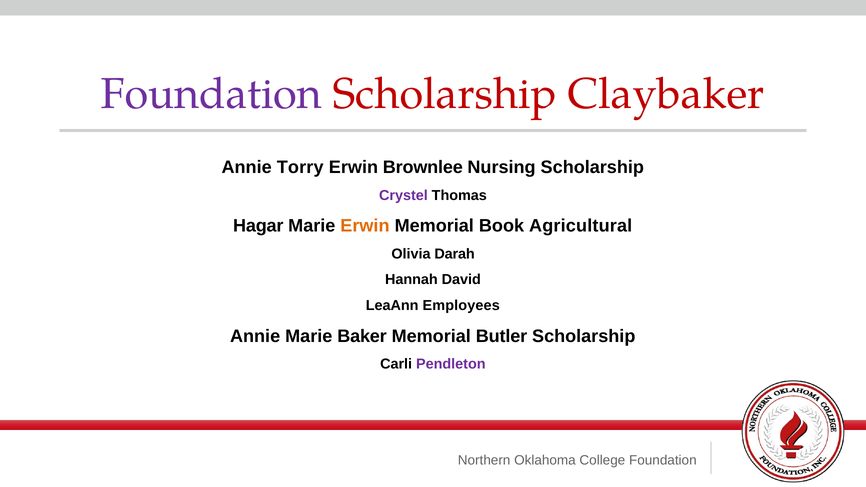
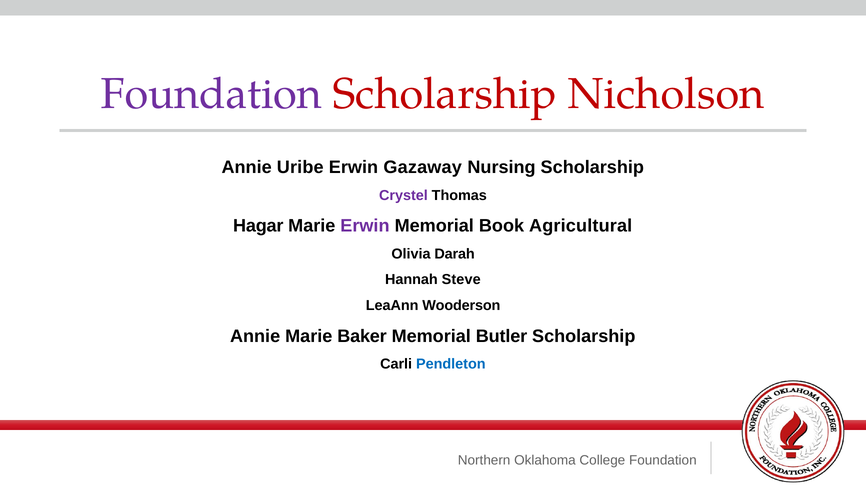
Claybaker: Claybaker -> Nicholson
Torry: Torry -> Uribe
Brownlee: Brownlee -> Gazaway
Erwin at (365, 226) colour: orange -> purple
David: David -> Steve
Employees: Employees -> Wooderson
Pendleton colour: purple -> blue
